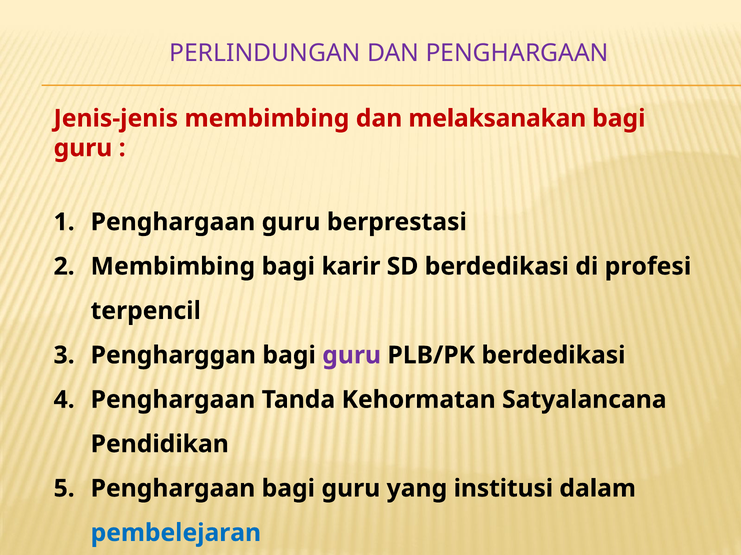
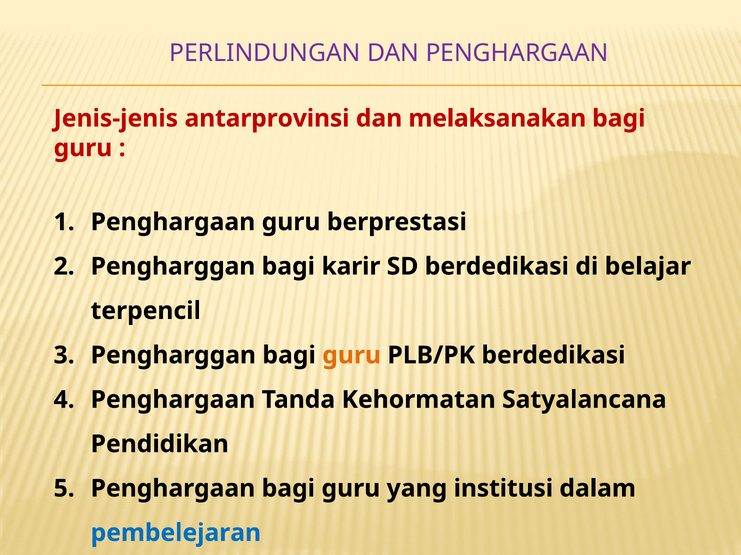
Jenis-jenis membimbing: membimbing -> antarprovinsi
Membimbing at (173, 267): Membimbing -> Pengharggan
profesi: profesi -> belajar
guru at (352, 356) colour: purple -> orange
